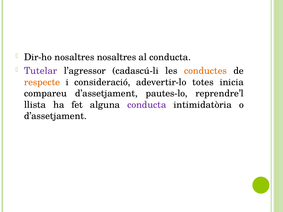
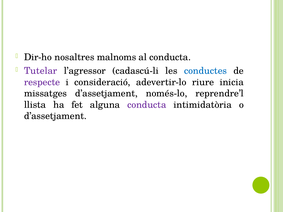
nosaltres nosaltres: nosaltres -> malnoms
conductes colour: orange -> blue
respecte colour: orange -> purple
totes: totes -> riure
compareu: compareu -> missatges
pautes-lo: pautes-lo -> només-lo
